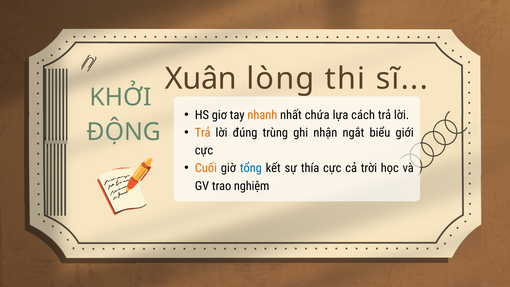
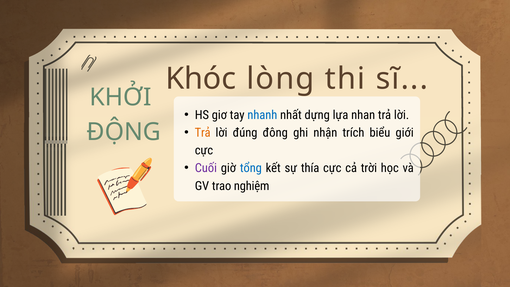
Xuân: Xuân -> Khóc
nhanh colour: orange -> blue
chứa: chứa -> dựng
cách: cách -> nhan
trùng: trùng -> đông
ngắt: ngắt -> trích
Cuối colour: orange -> purple
